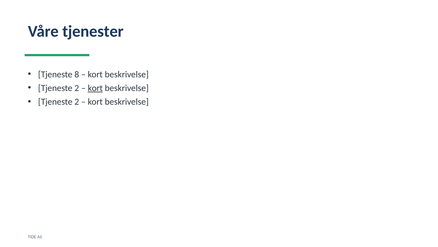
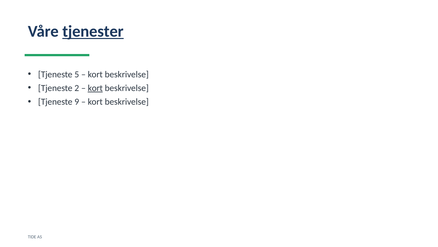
tjenester underline: none -> present
8: 8 -> 5
2 at (77, 102): 2 -> 9
